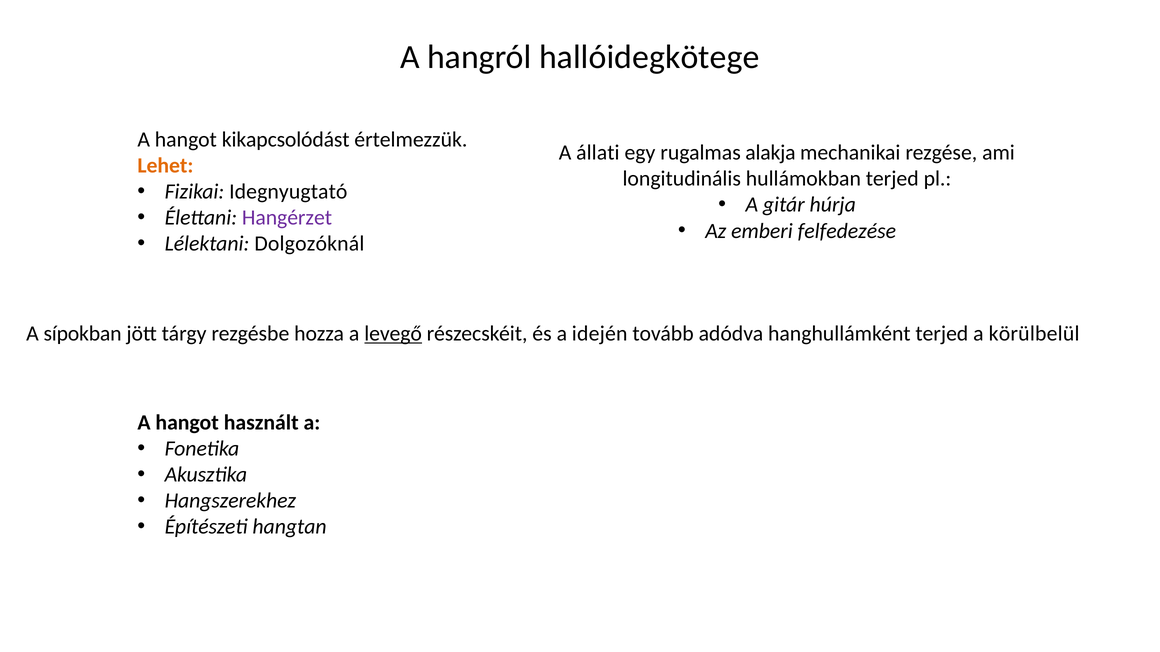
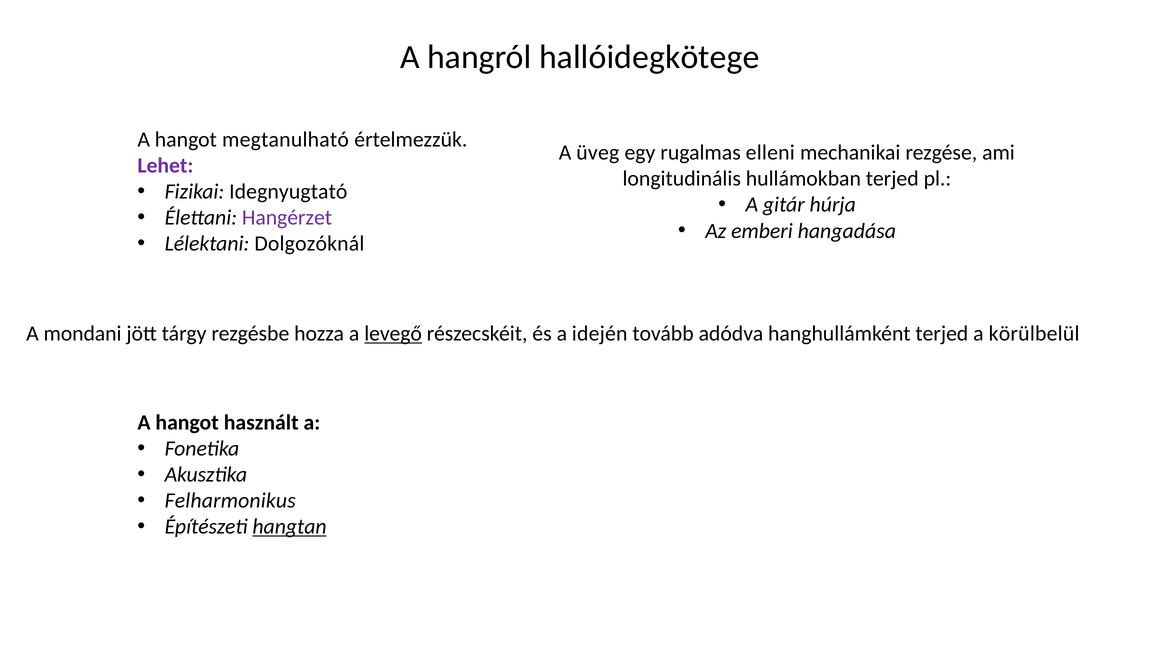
kikapcsolódást: kikapcsolódást -> megtanulható
állati: állati -> üveg
alakja: alakja -> elleni
Lehet colour: orange -> purple
felfedezése: felfedezése -> hangadása
sípokban: sípokban -> mondani
Hangszerekhez: Hangszerekhez -> Felharmonikus
hangtan underline: none -> present
